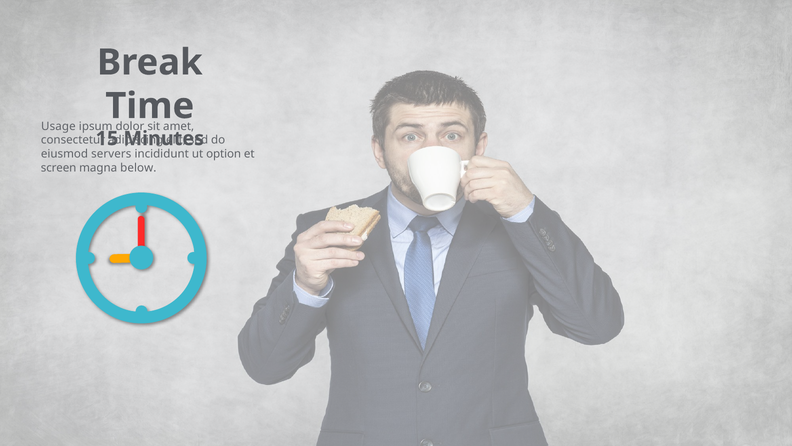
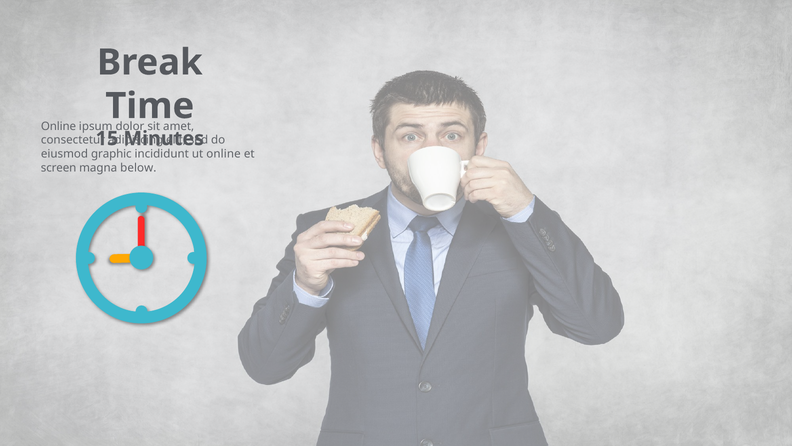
Usage at (58, 126): Usage -> Online
servers: servers -> graphic
option at (224, 154): option -> online
